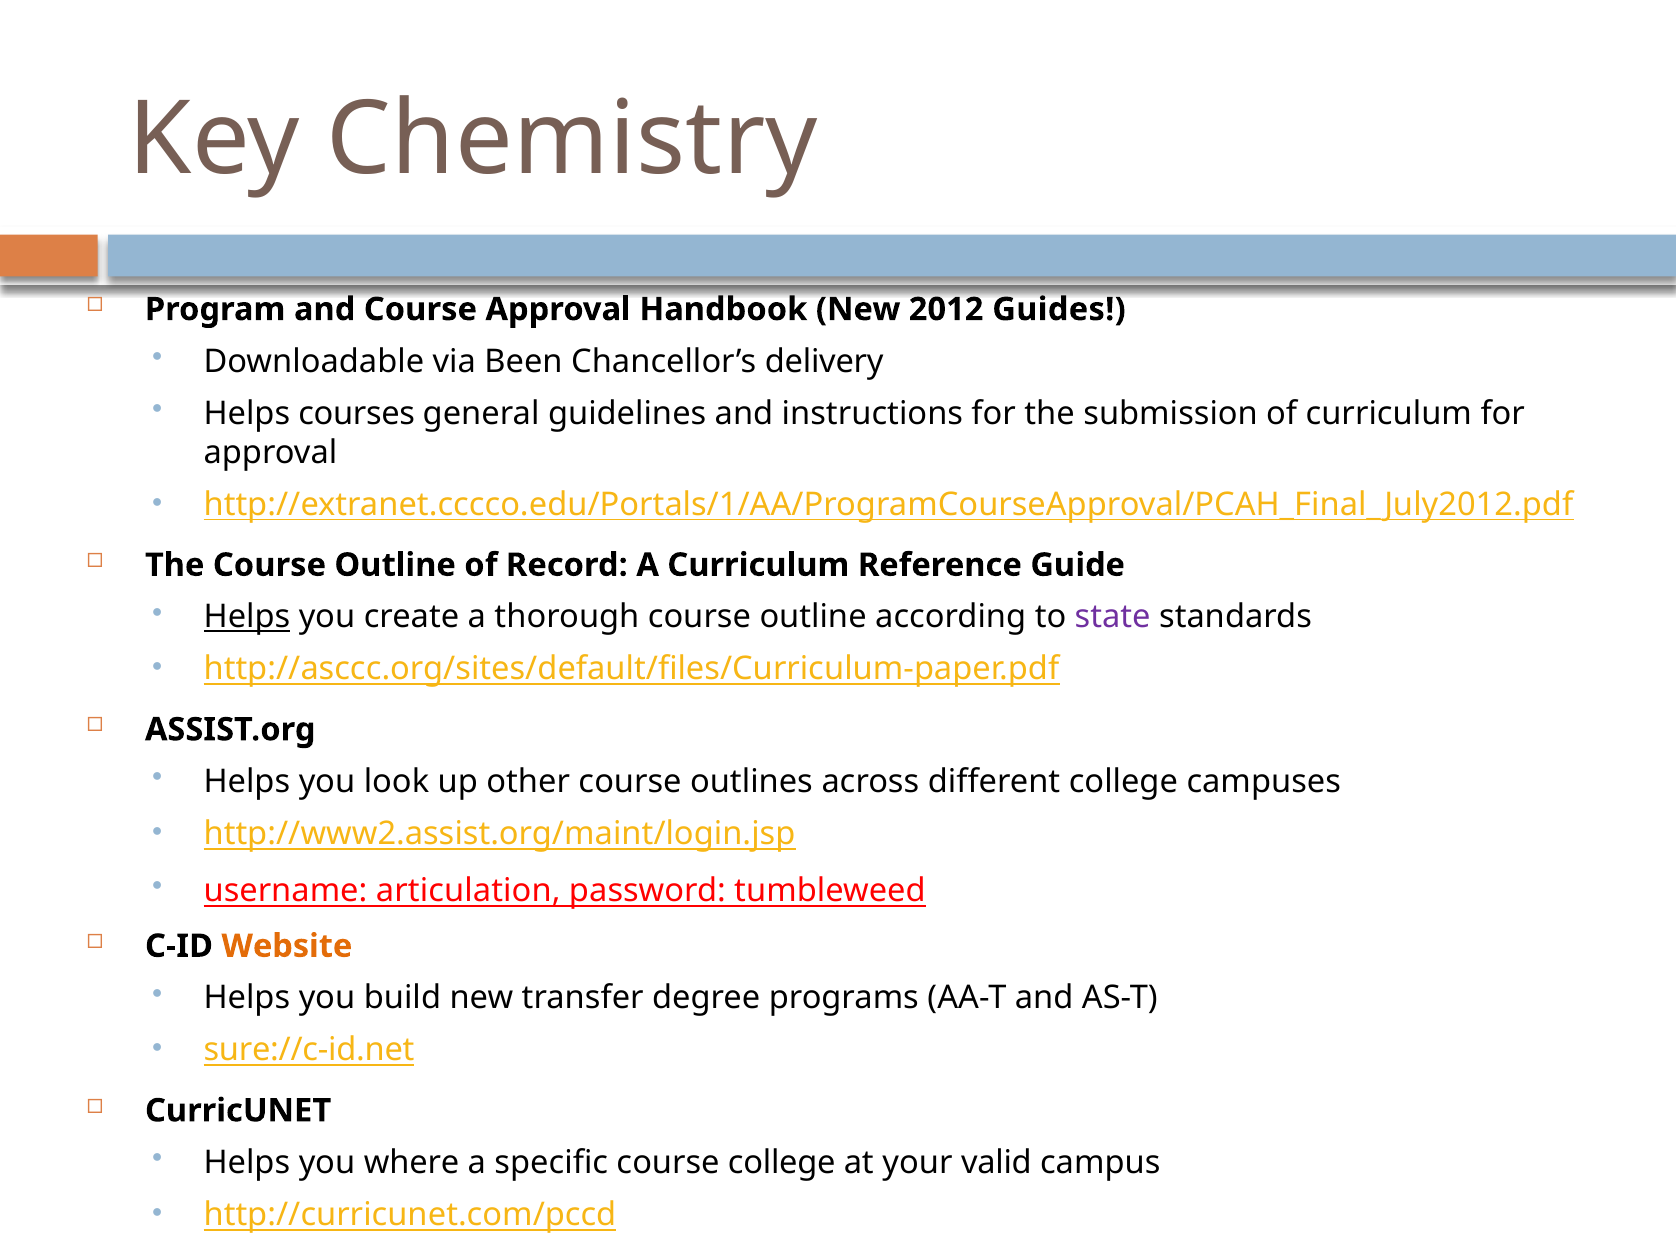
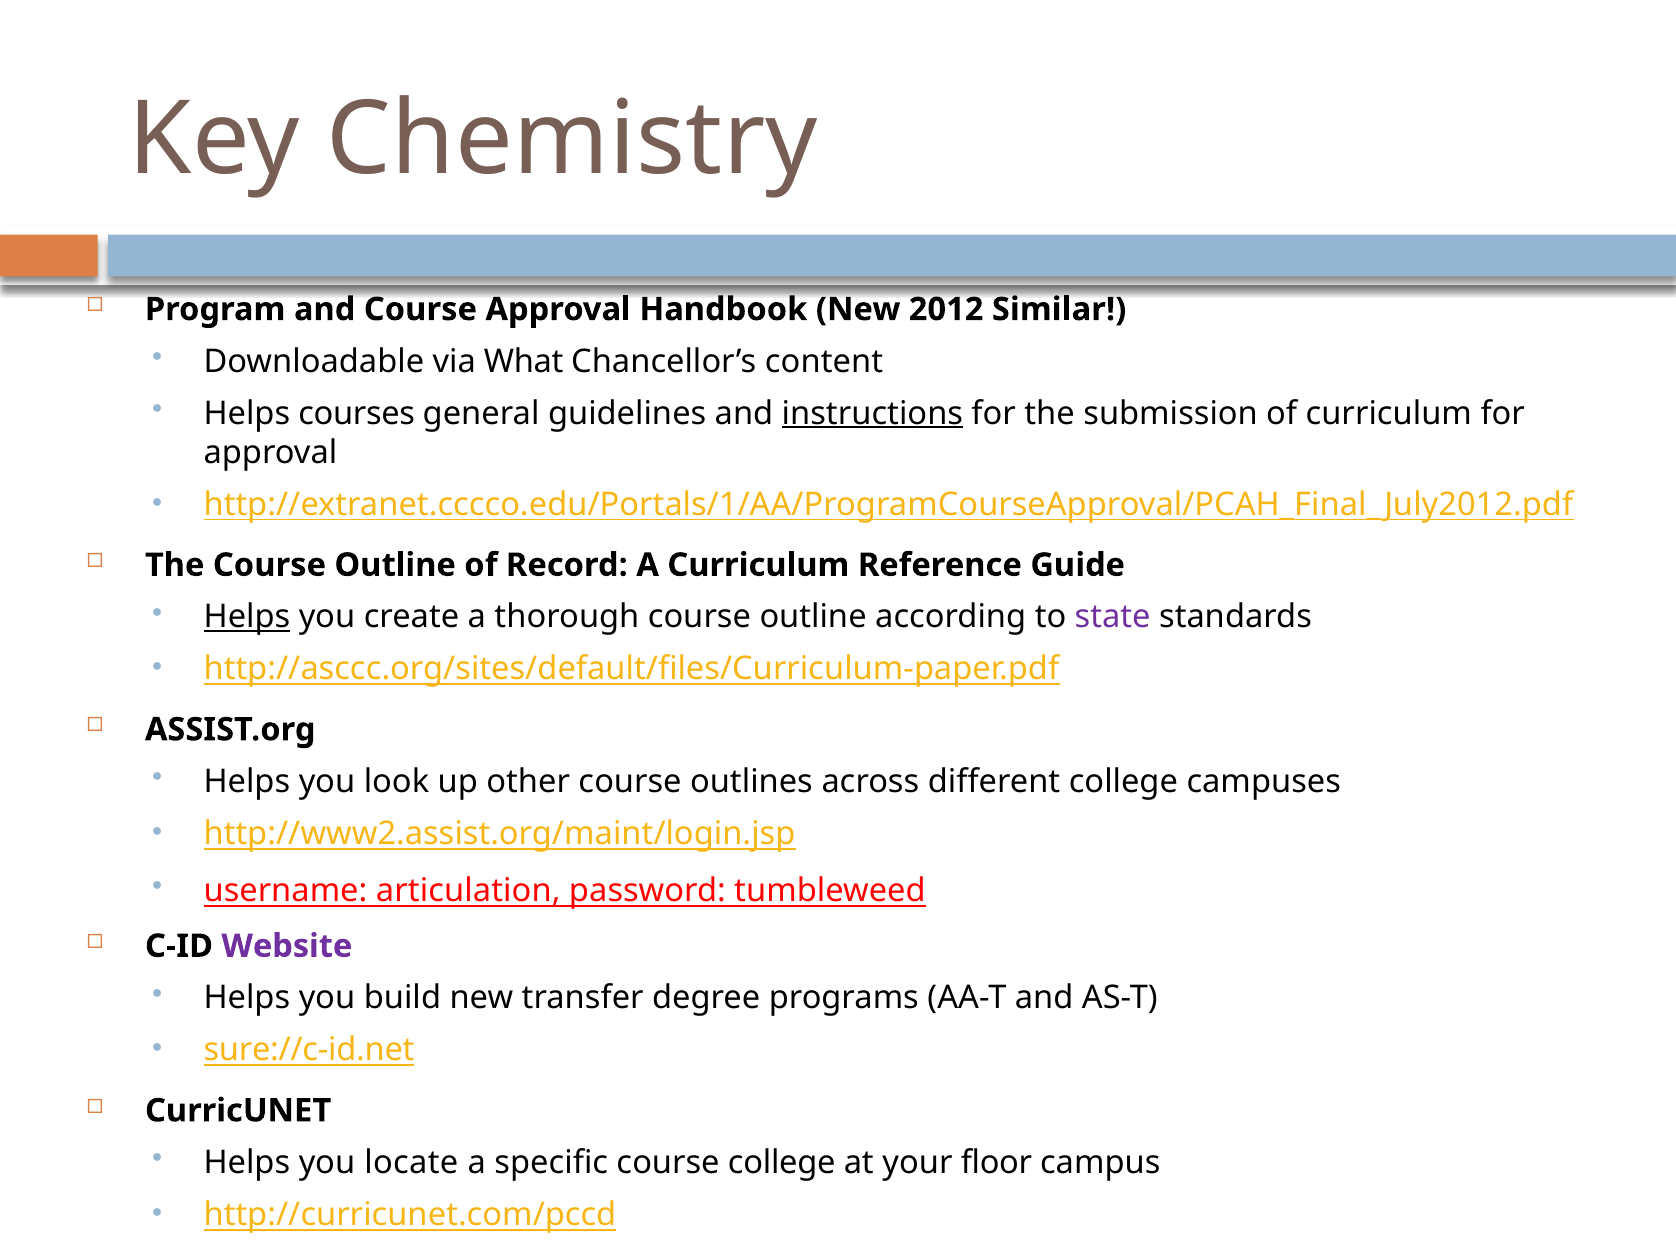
Guides: Guides -> Similar
Been: Been -> What
delivery: delivery -> content
instructions underline: none -> present
Website colour: orange -> purple
where: where -> locate
valid: valid -> floor
